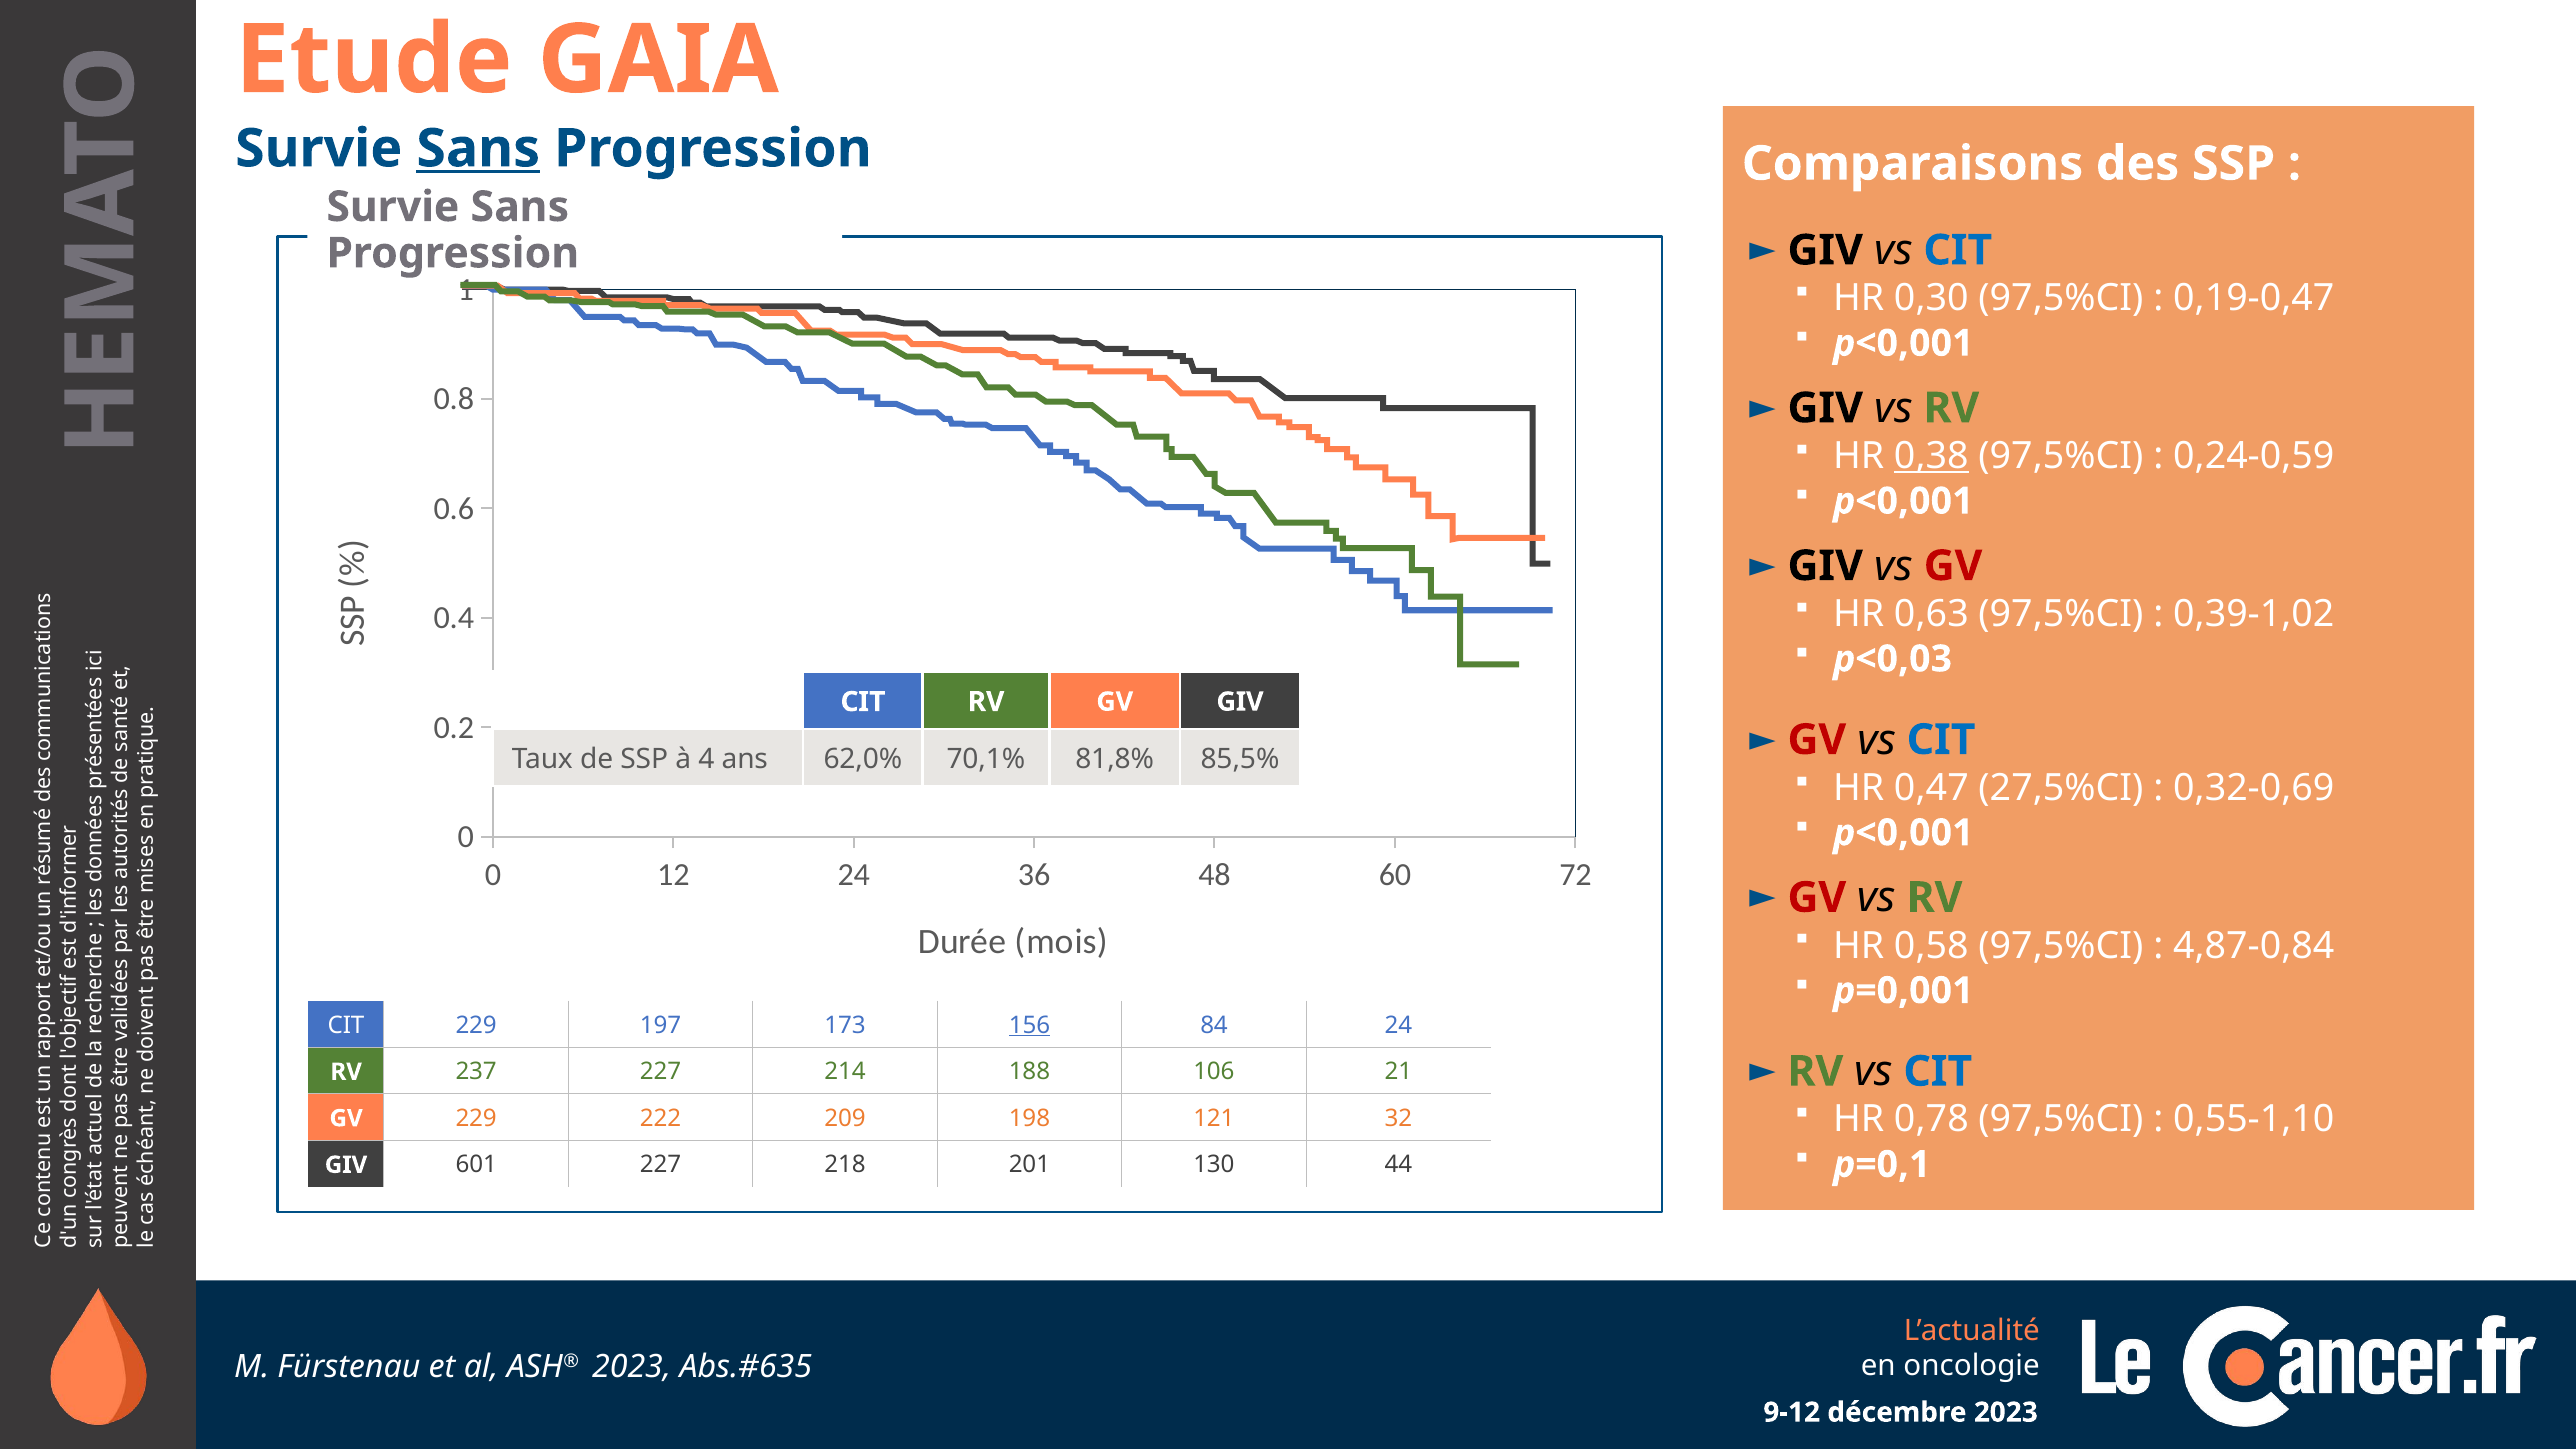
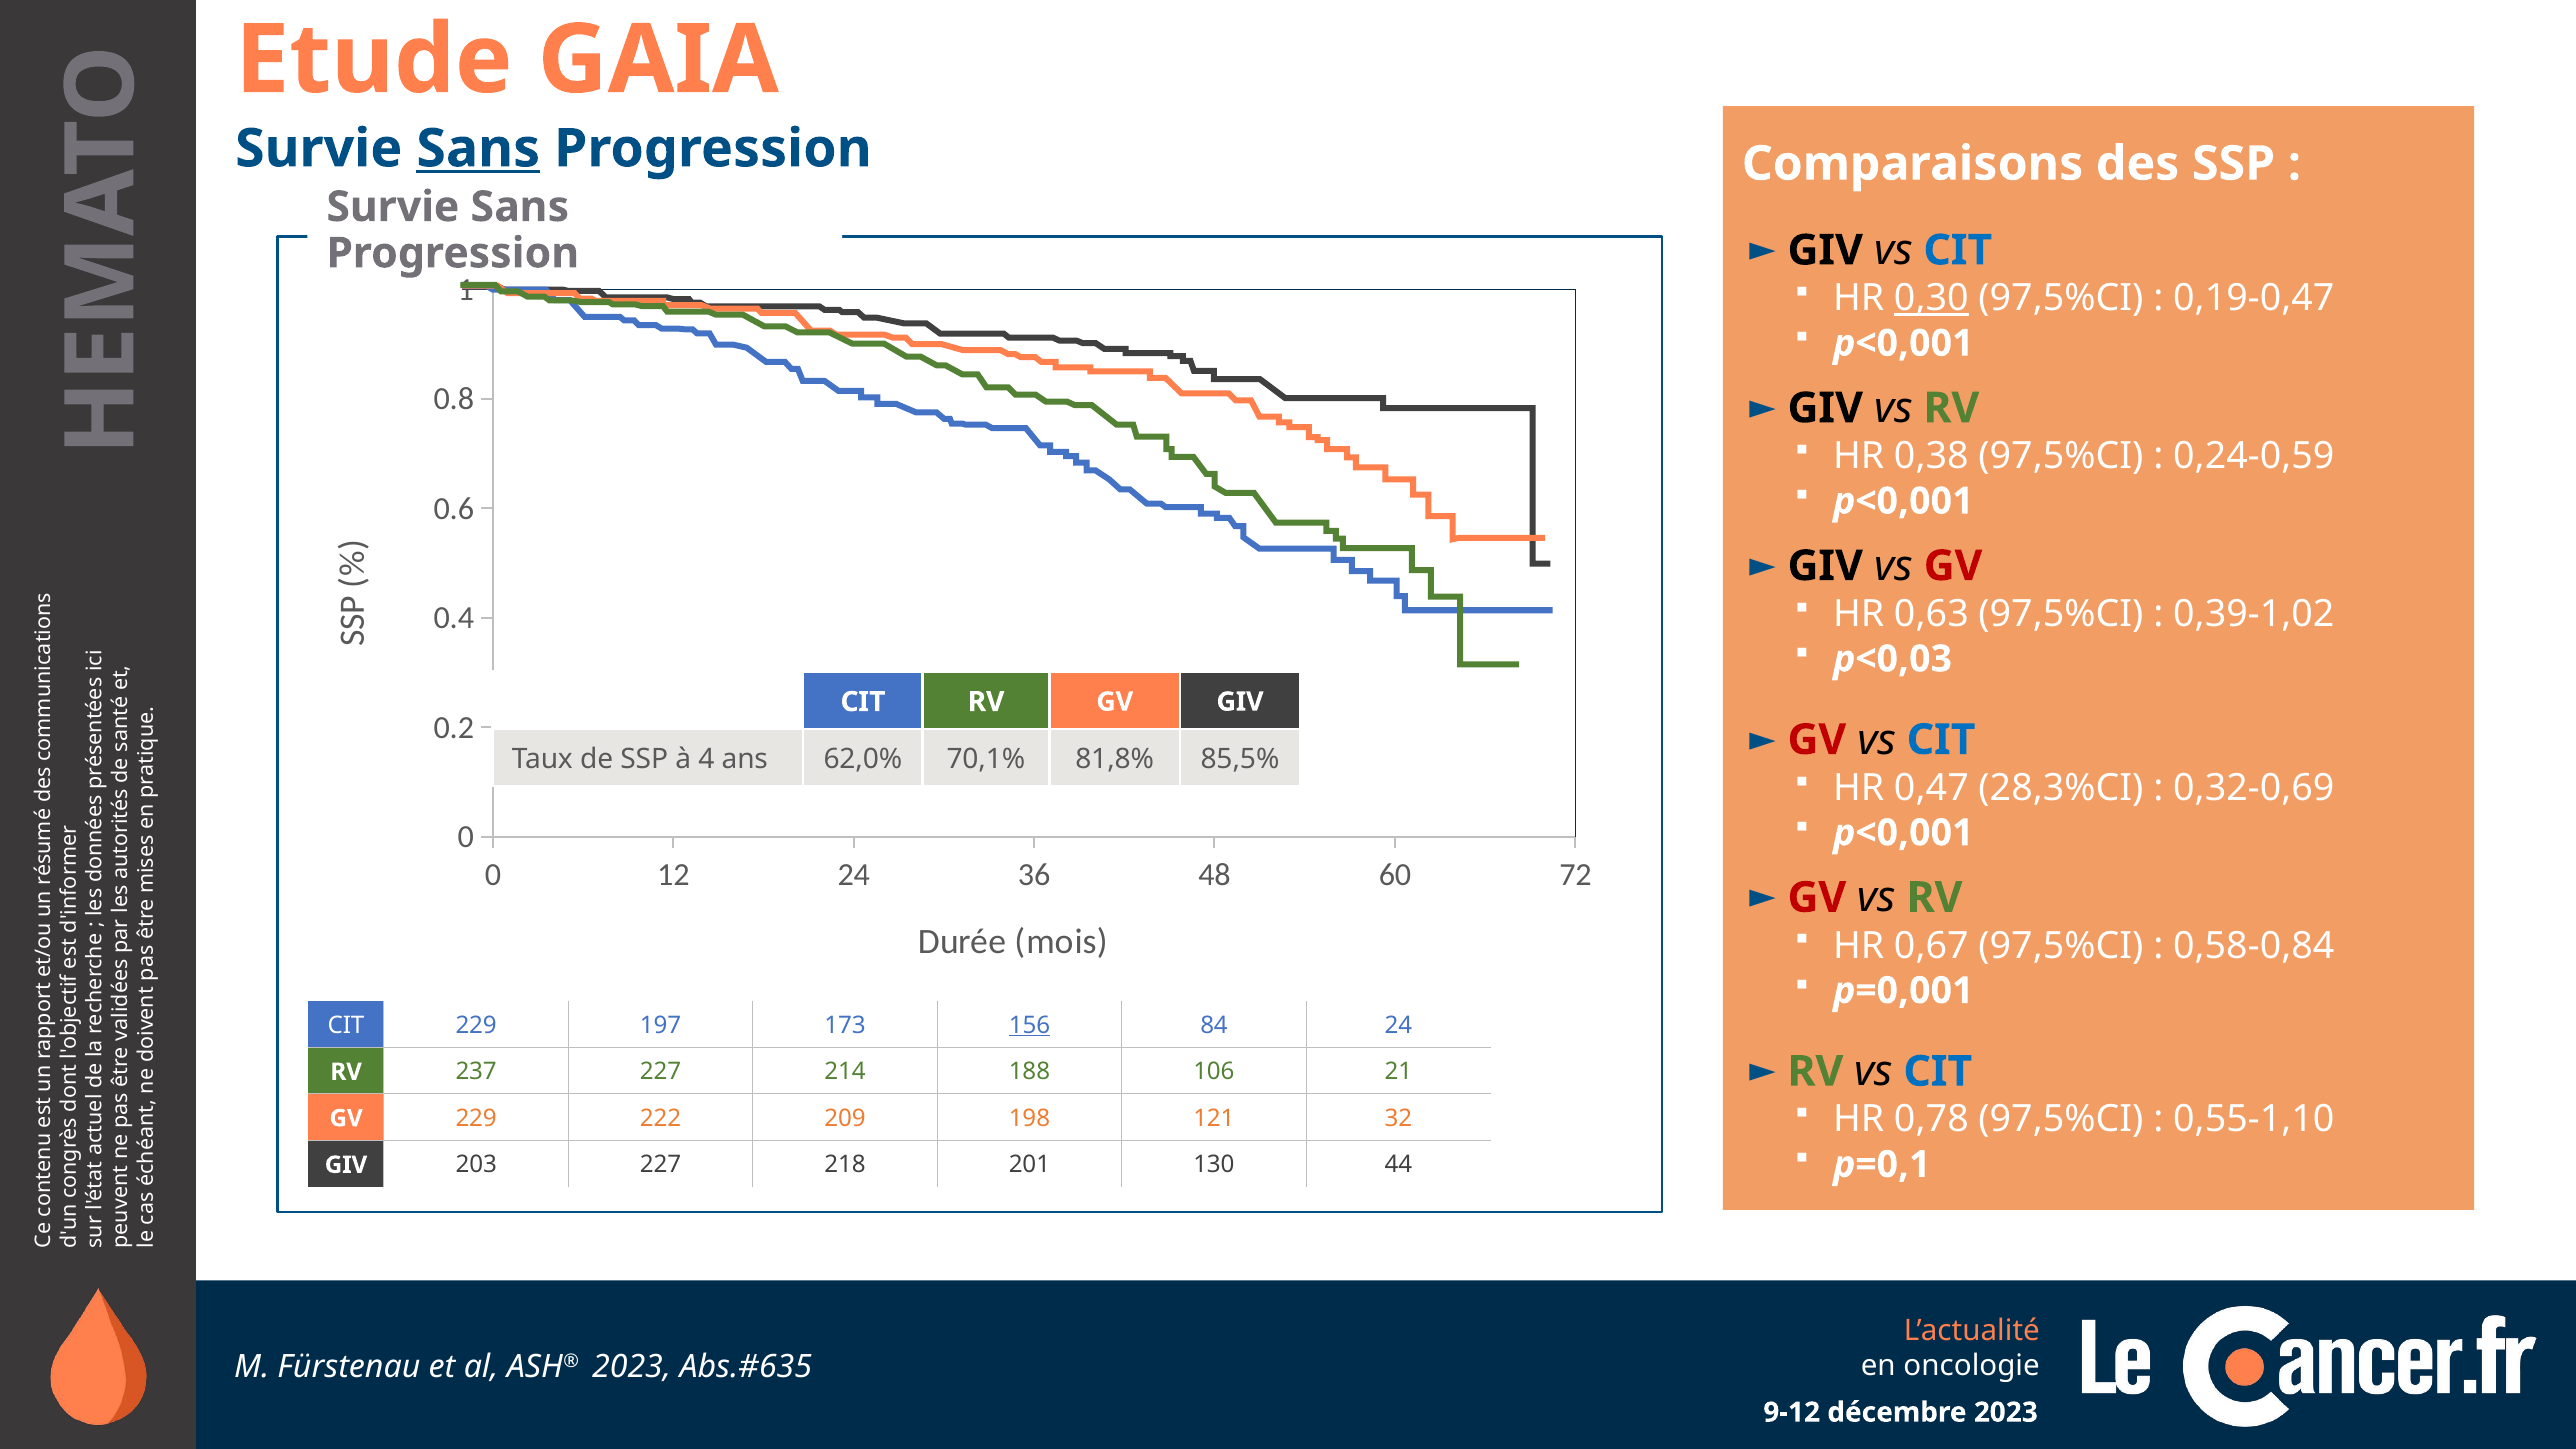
0,30 underline: none -> present
0,38 underline: present -> none
27,5%CI: 27,5%CI -> 28,3%CI
0,58: 0,58 -> 0,67
4,87-0,84: 4,87-0,84 -> 0,58-0,84
601: 601 -> 203
